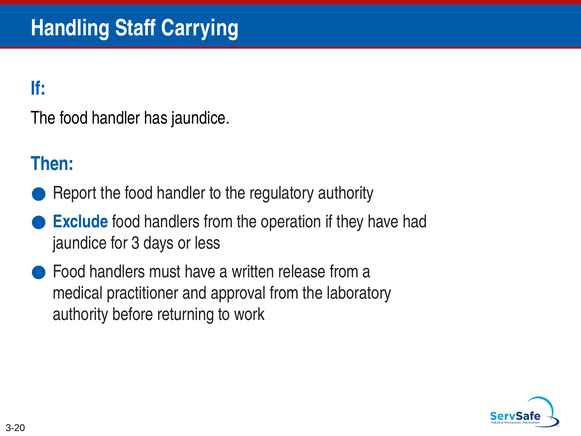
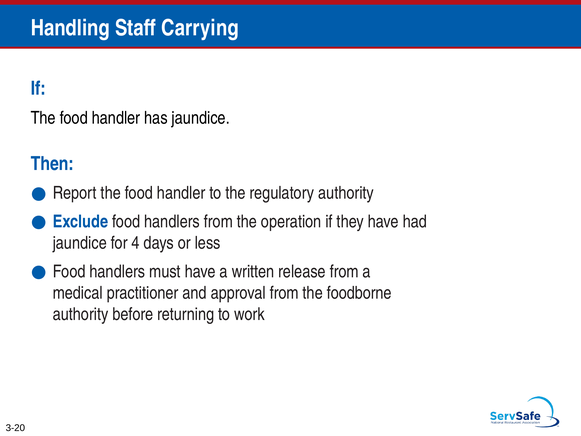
3: 3 -> 4
laboratory: laboratory -> foodborne
